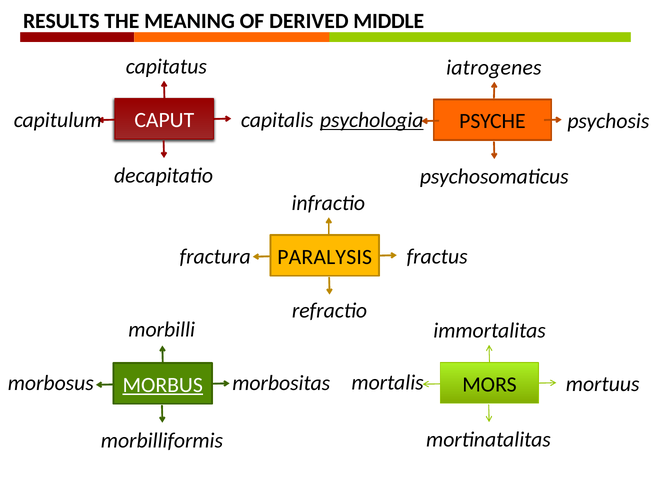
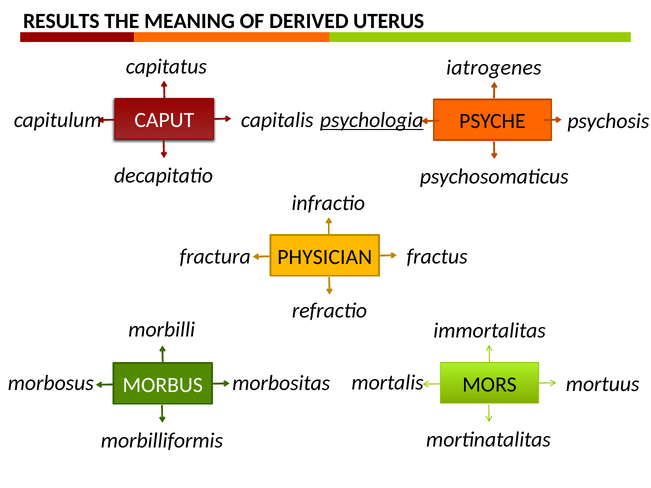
MIDDLE: MIDDLE -> UTERUS
PARALYSIS: PARALYSIS -> PHYSICIAN
MORBUS underline: present -> none
